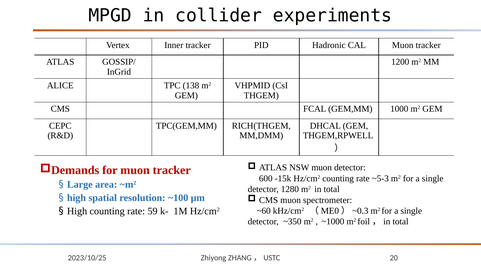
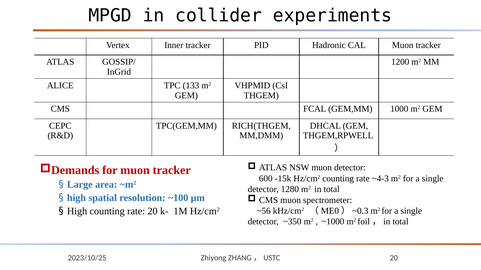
138: 138 -> 133
~5-3: ~5-3 -> ~4-3
rate 59: 59 -> 20
~60: ~60 -> ~56
